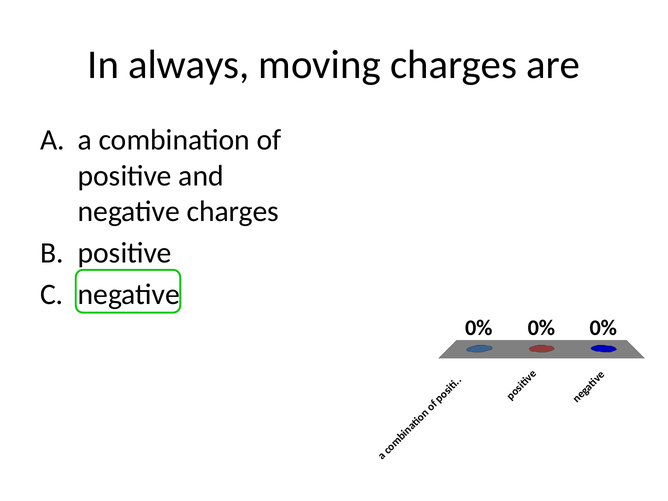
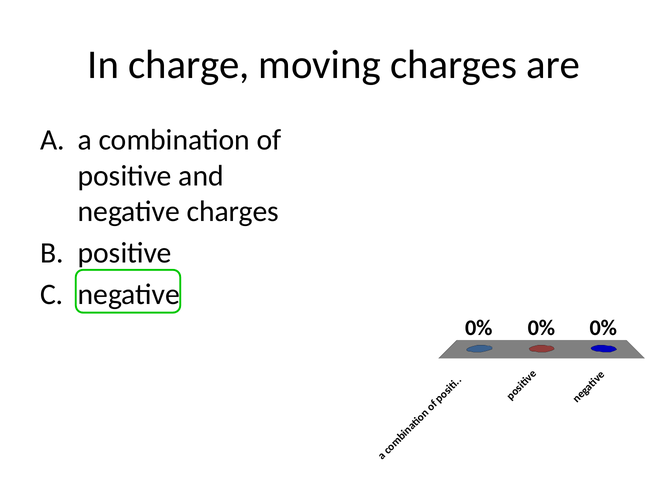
always: always -> charge
